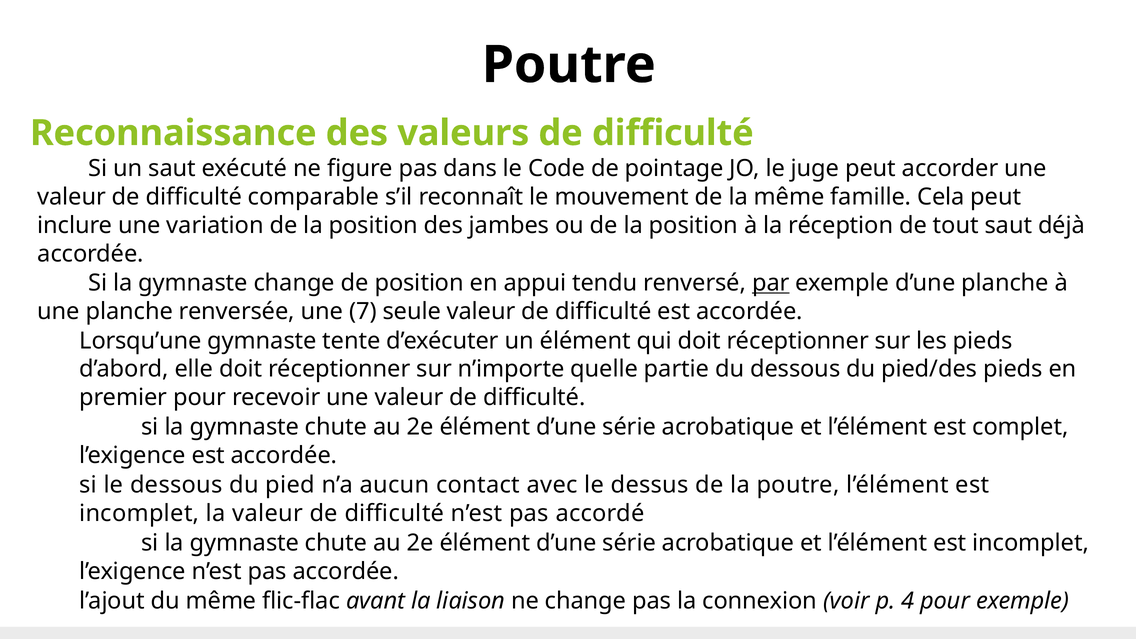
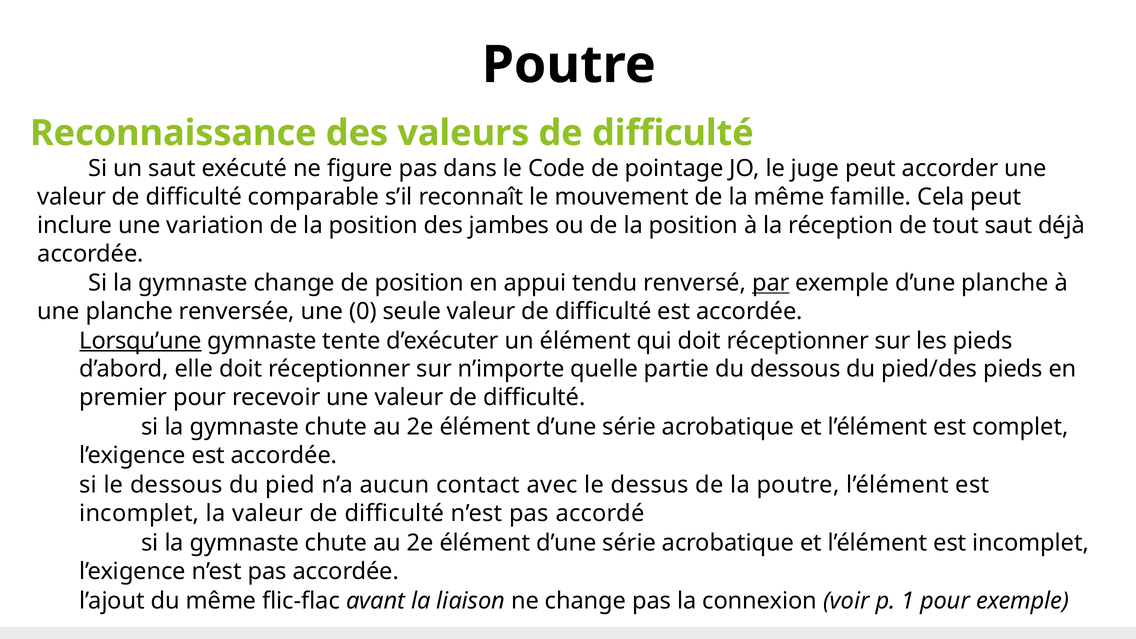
7: 7 -> 0
Lorsqu’une underline: none -> present
4: 4 -> 1
